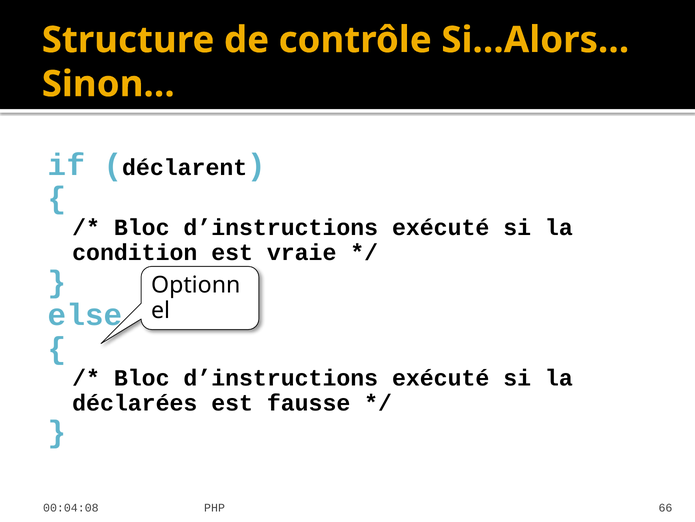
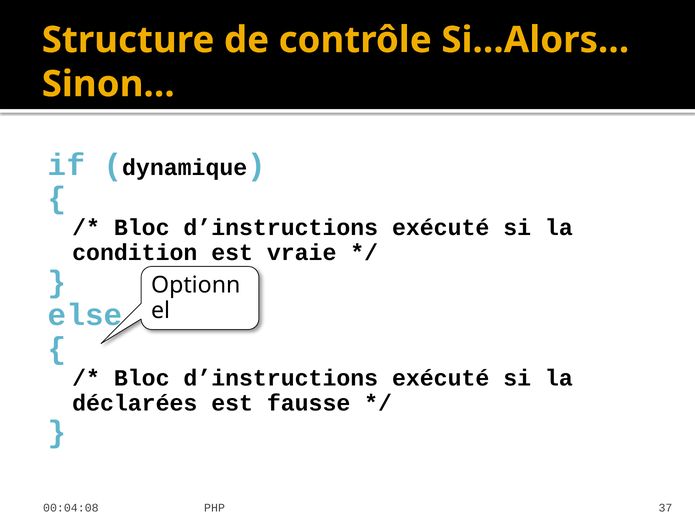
déclarent: déclarent -> dynamique
66: 66 -> 37
